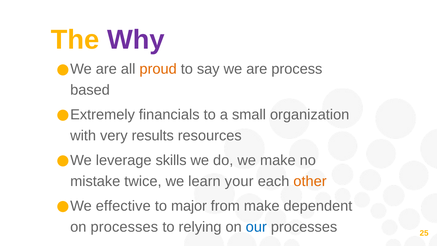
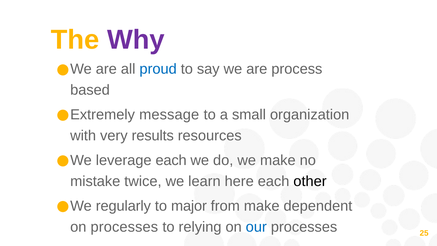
proud colour: orange -> blue
financials: financials -> message
leverage skills: skills -> each
your: your -> here
other colour: orange -> black
effective: effective -> regularly
